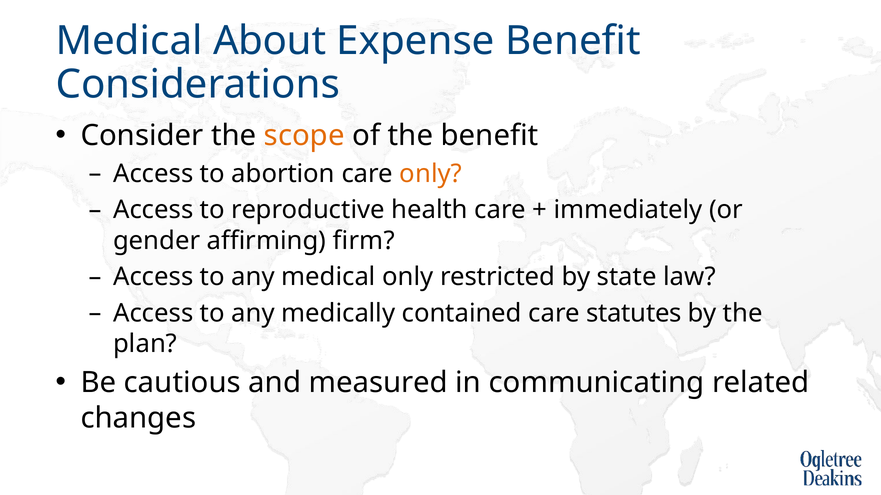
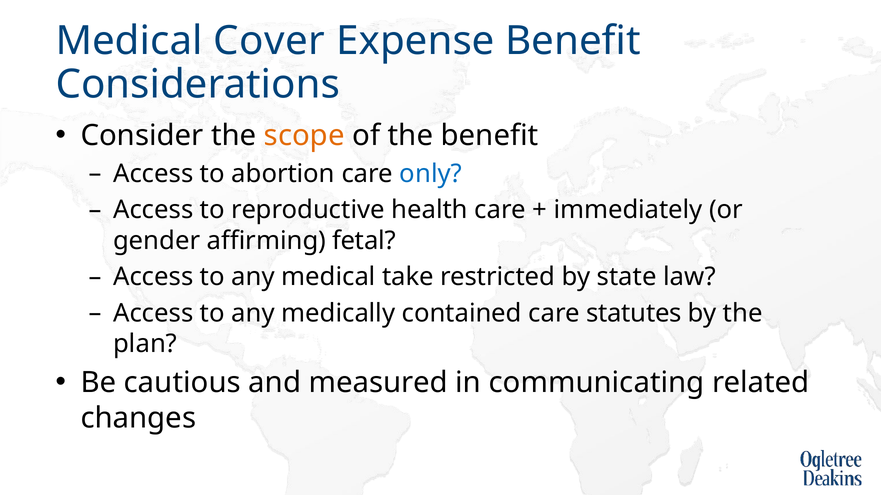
About: About -> Cover
only at (431, 174) colour: orange -> blue
firm: firm -> fetal
medical only: only -> take
